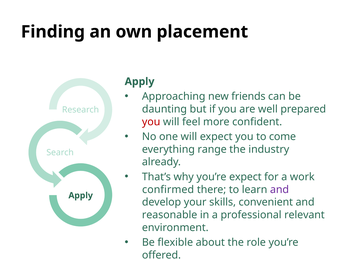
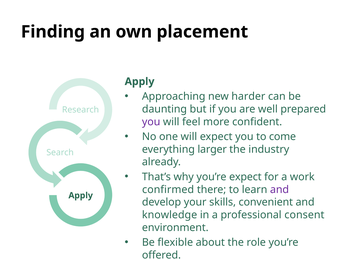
friends: friends -> harder
you at (151, 122) colour: red -> purple
range: range -> larger
reasonable: reasonable -> knowledge
relevant: relevant -> consent
